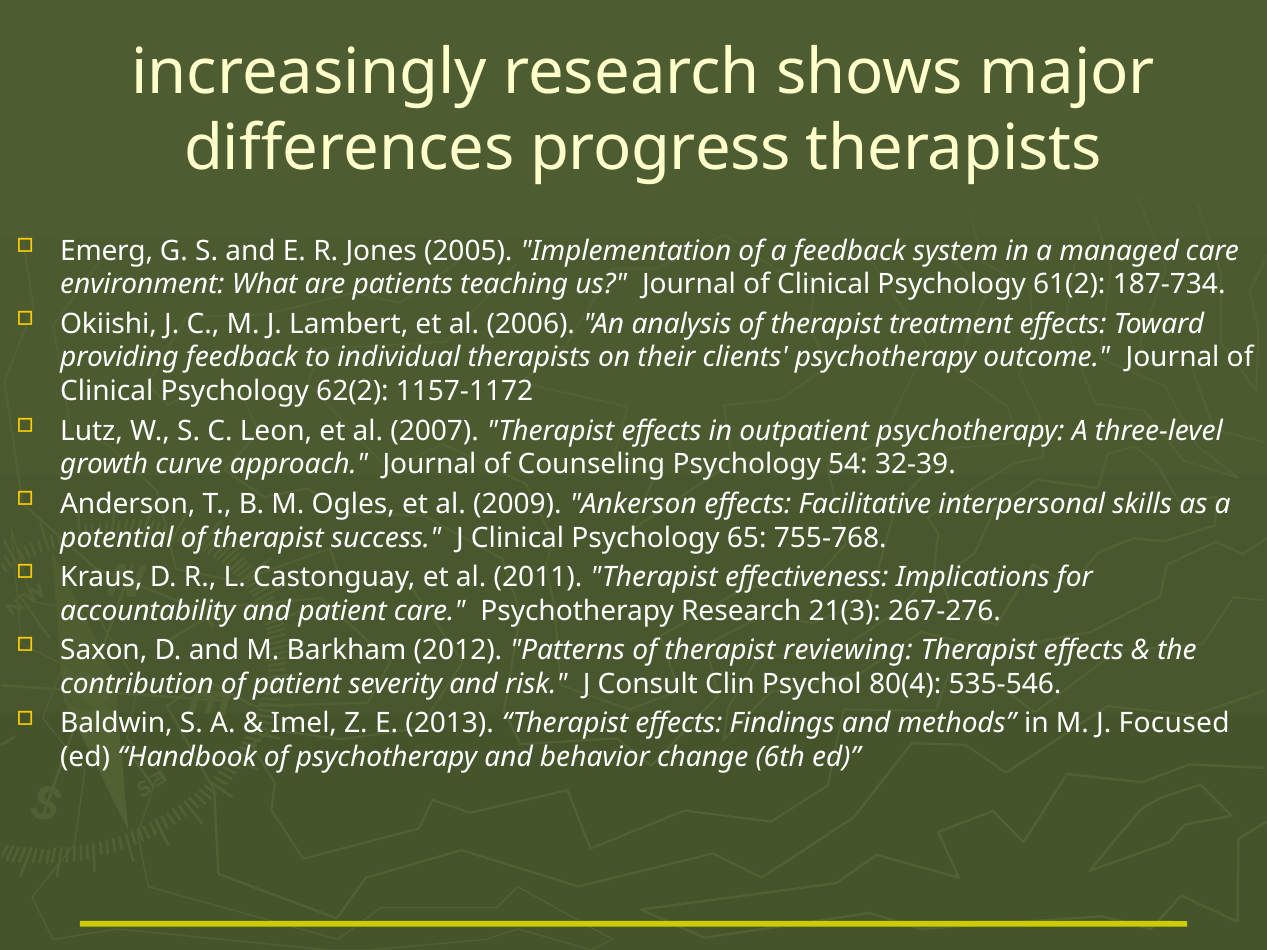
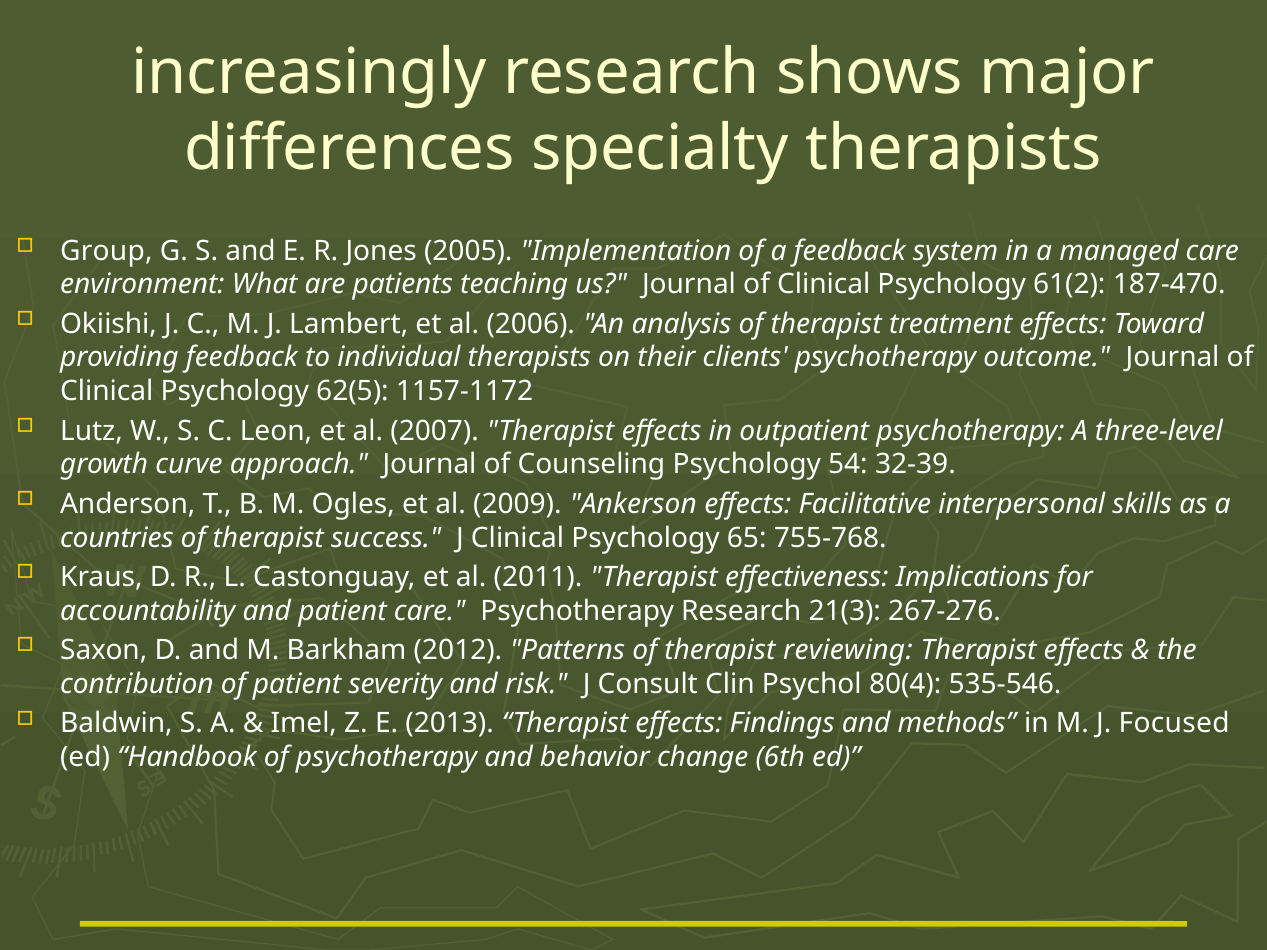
progress: progress -> specialty
Emerg: Emerg -> Group
187-734: 187-734 -> 187-470
62(2: 62(2 -> 62(5
potential: potential -> countries
